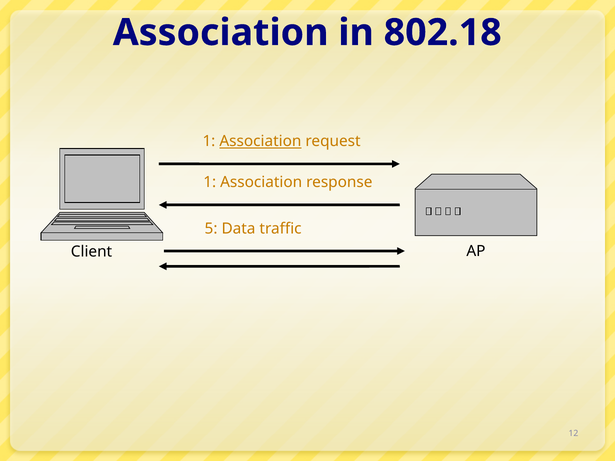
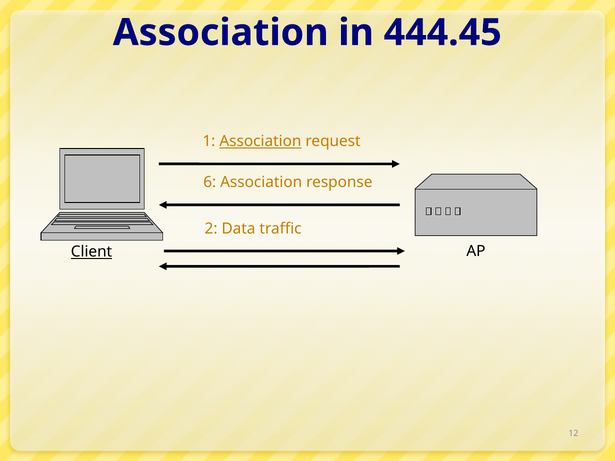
802.18: 802.18 -> 444.45
1 at (210, 182): 1 -> 6
5: 5 -> 2
Client underline: none -> present
